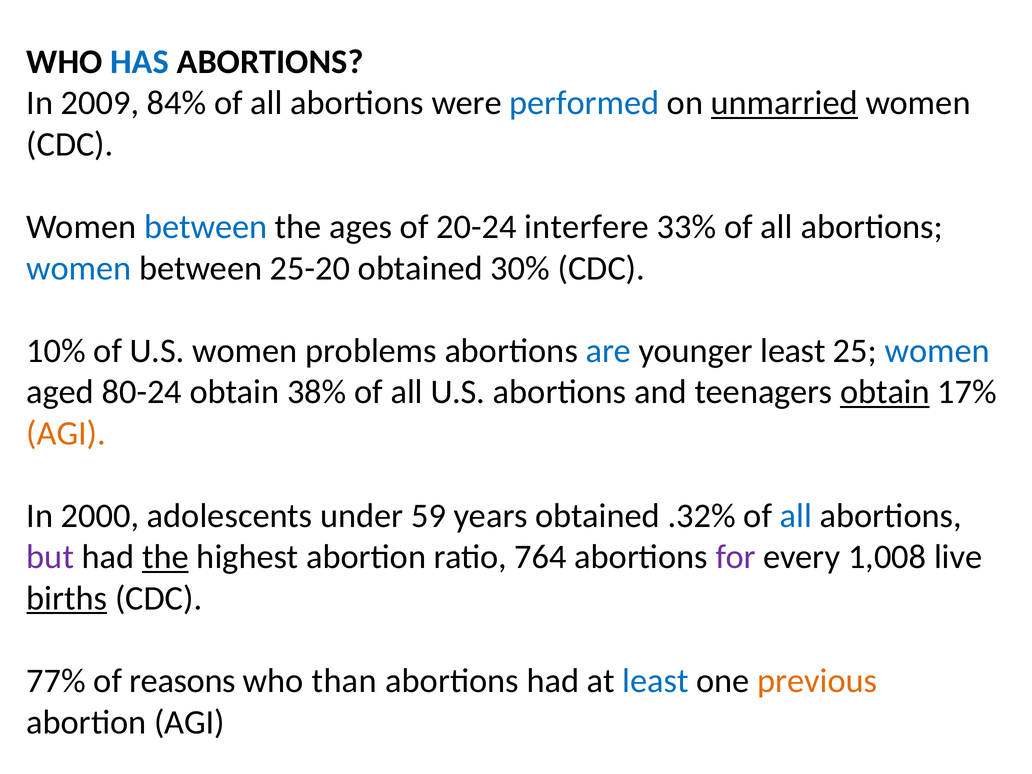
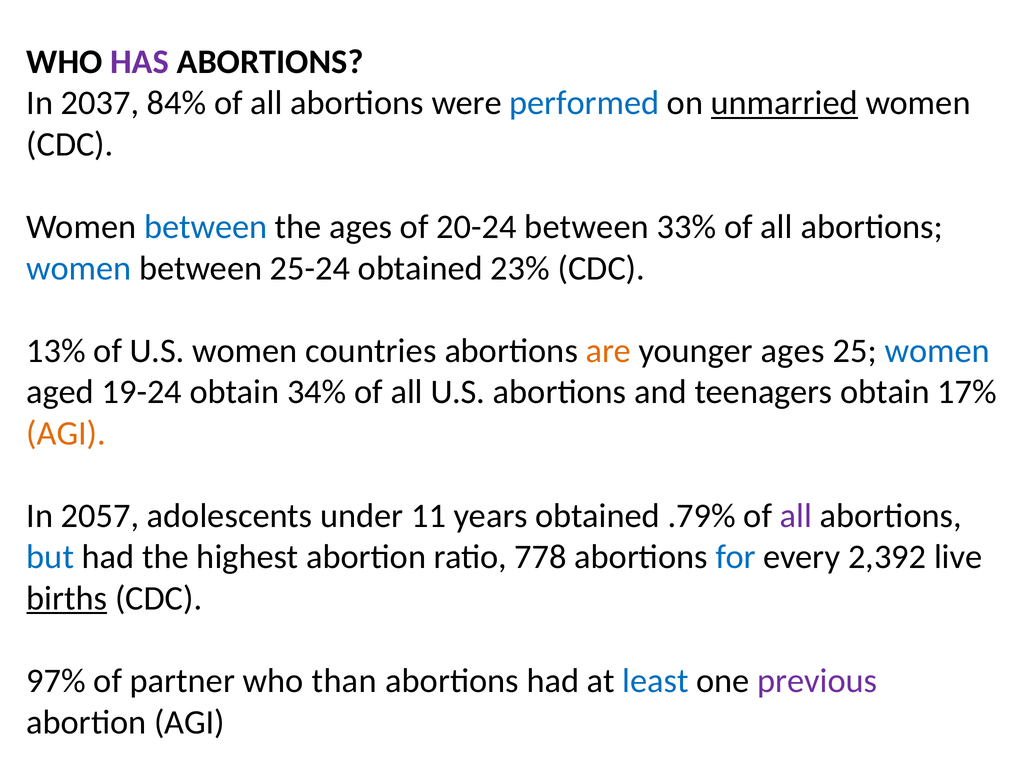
HAS colour: blue -> purple
2009: 2009 -> 2037
20-24 interfere: interfere -> between
25-20: 25-20 -> 25-24
30%: 30% -> 23%
10%: 10% -> 13%
problems: problems -> countries
are colour: blue -> orange
younger least: least -> ages
80-24: 80-24 -> 19-24
38%: 38% -> 34%
obtain at (885, 392) underline: present -> none
2000: 2000 -> 2057
59: 59 -> 11
.32%: .32% -> .79%
all at (796, 516) colour: blue -> purple
but colour: purple -> blue
the at (165, 557) underline: present -> none
764: 764 -> 778
for colour: purple -> blue
1,008: 1,008 -> 2,392
77%: 77% -> 97%
reasons: reasons -> partner
previous colour: orange -> purple
